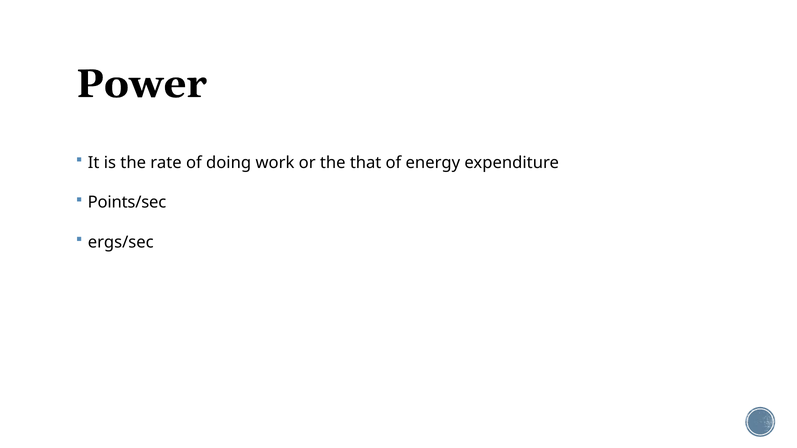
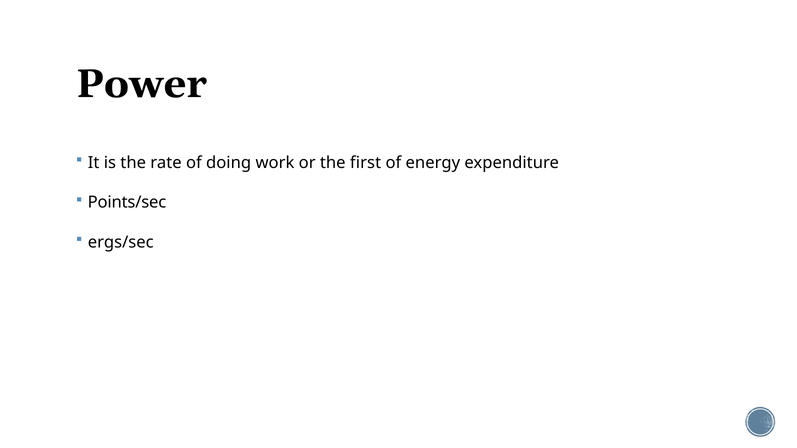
that: that -> first
